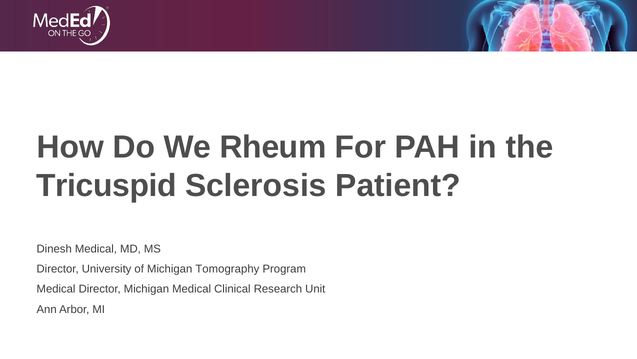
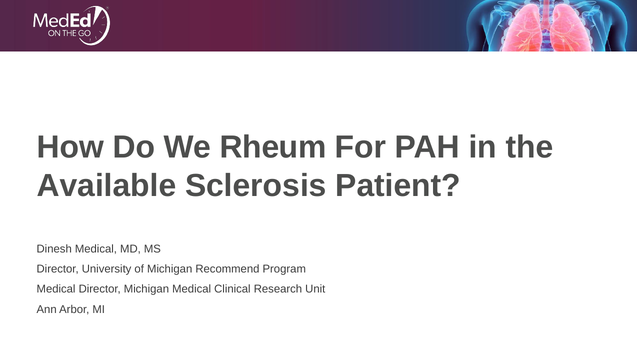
Tricuspid: Tricuspid -> Available
Tomography: Tomography -> Recommend
